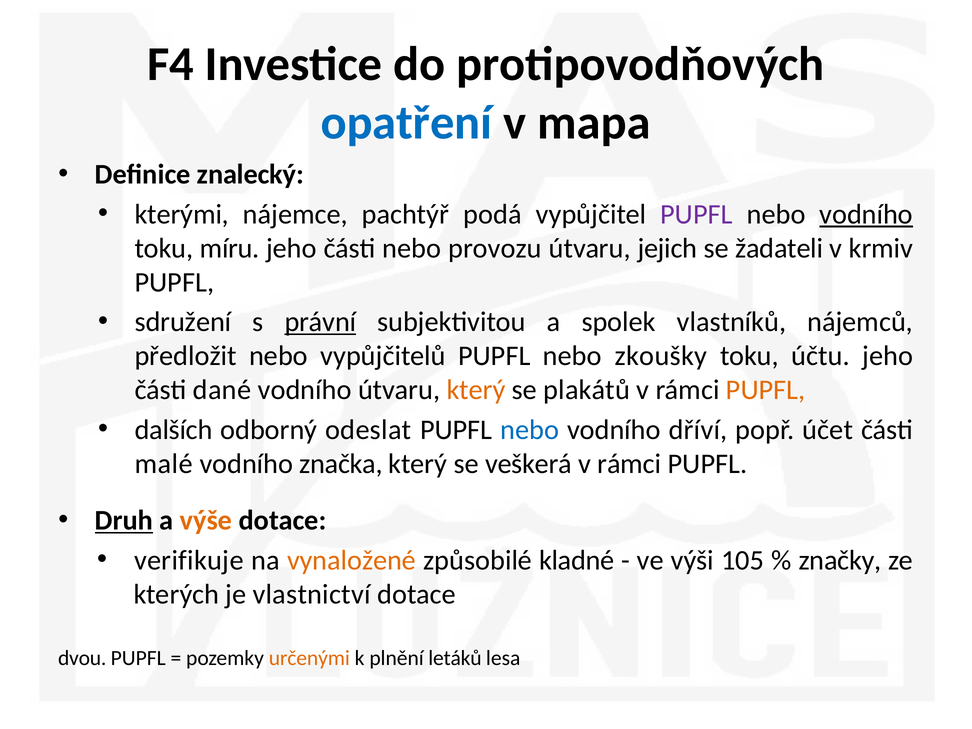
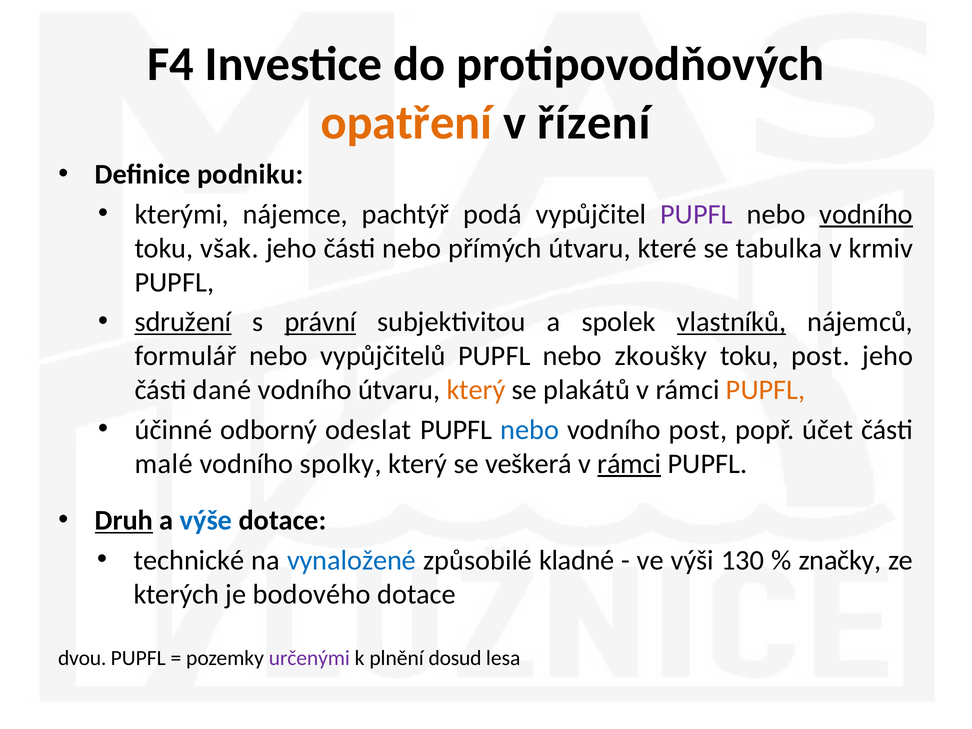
opatření colour: blue -> orange
mapa: mapa -> řízení
znalecký: znalecký -> podniku
míru: míru -> však
provozu: provozu -> přímých
jejich: jejich -> které
žadateli: žadateli -> tabulka
sdružení underline: none -> present
vlastníků underline: none -> present
předložit: předložit -> formulář
toku účtu: účtu -> post
dalších: dalších -> účinné
vodního dříví: dříví -> post
značka: značka -> spolky
rámci at (629, 464) underline: none -> present
výše colour: orange -> blue
verifikuje: verifikuje -> technické
vynaložené colour: orange -> blue
105: 105 -> 130
vlastnictví: vlastnictví -> bodového
určenými colour: orange -> purple
letáků: letáků -> dosud
